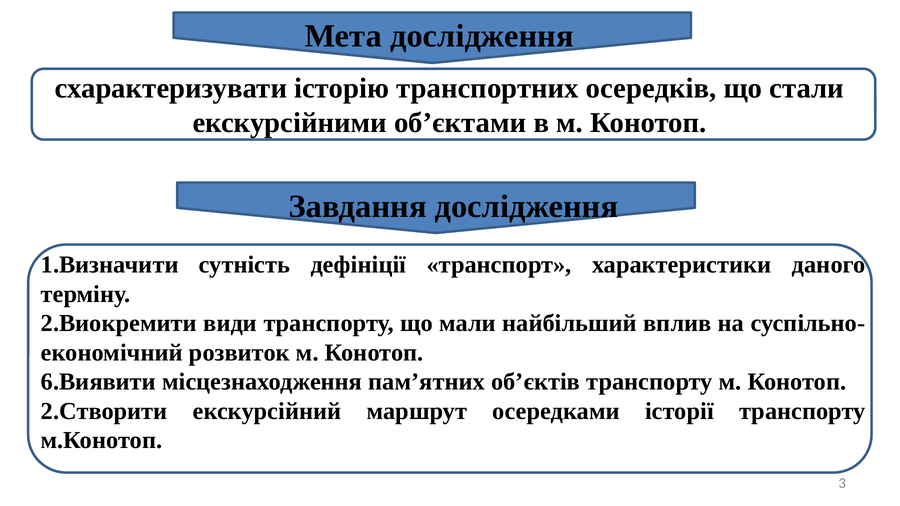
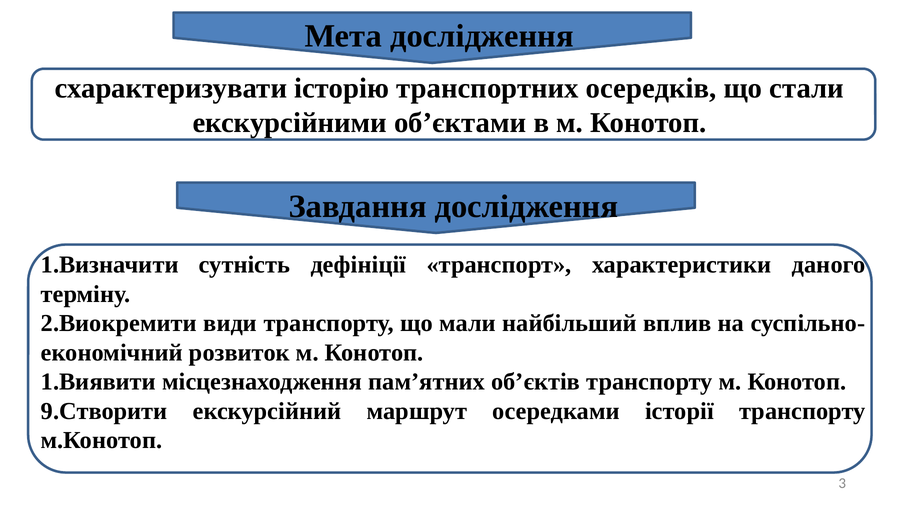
6.Виявити: 6.Виявити -> 1.Виявити
2.Створити: 2.Створити -> 9.Створити
